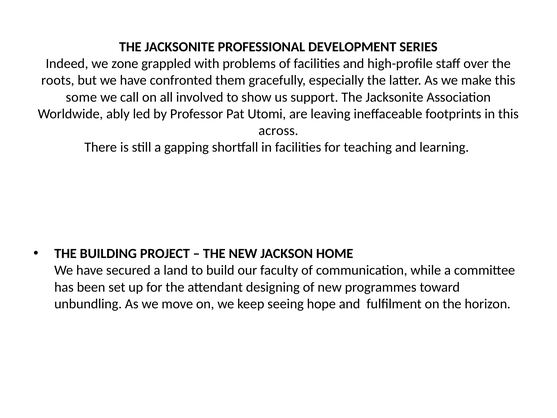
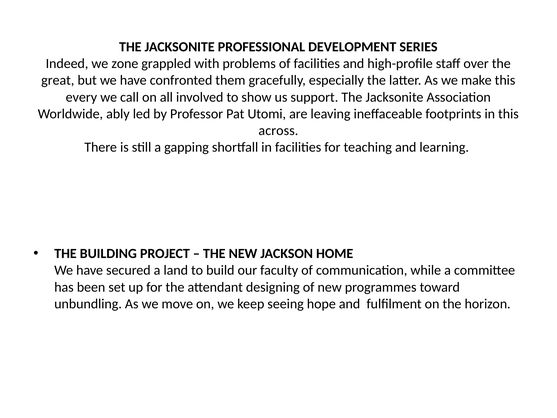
roots: roots -> great
some: some -> every
